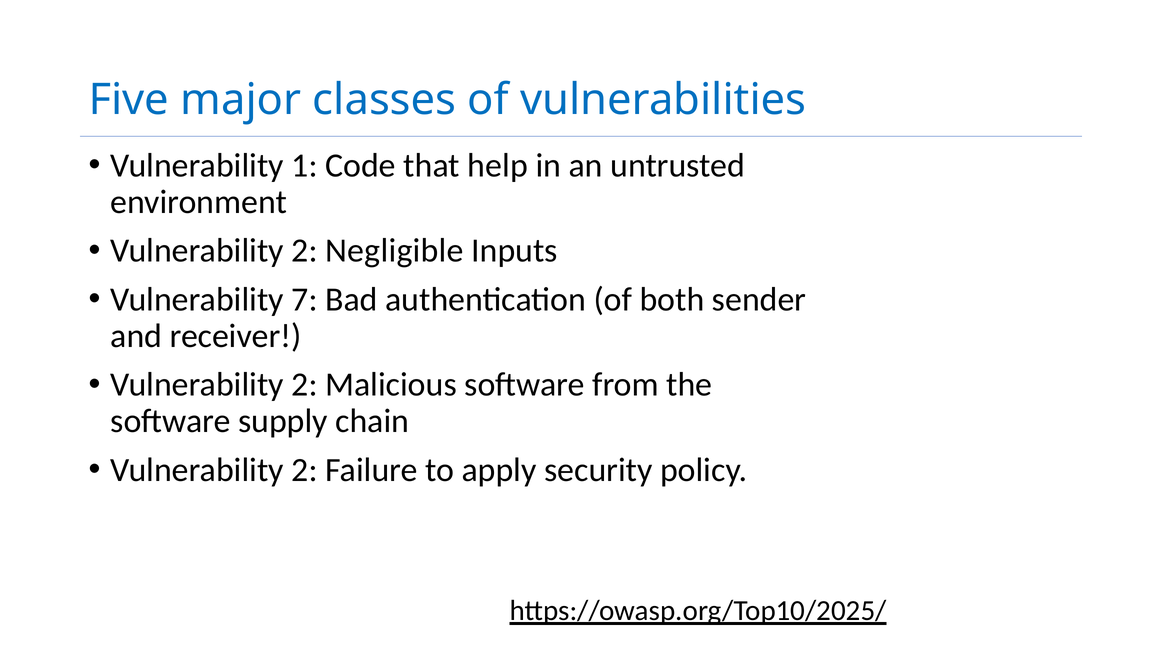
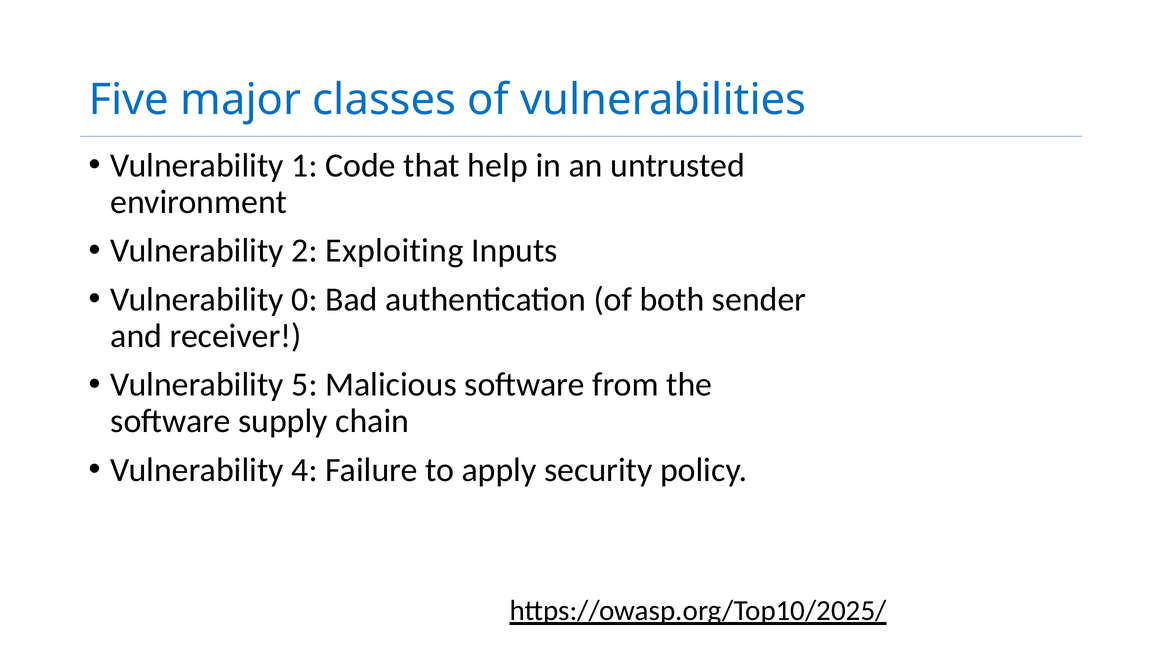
Negligible: Negligible -> Exploiting
7: 7 -> 0
2 at (305, 384): 2 -> 5
2 at (305, 470): 2 -> 4
